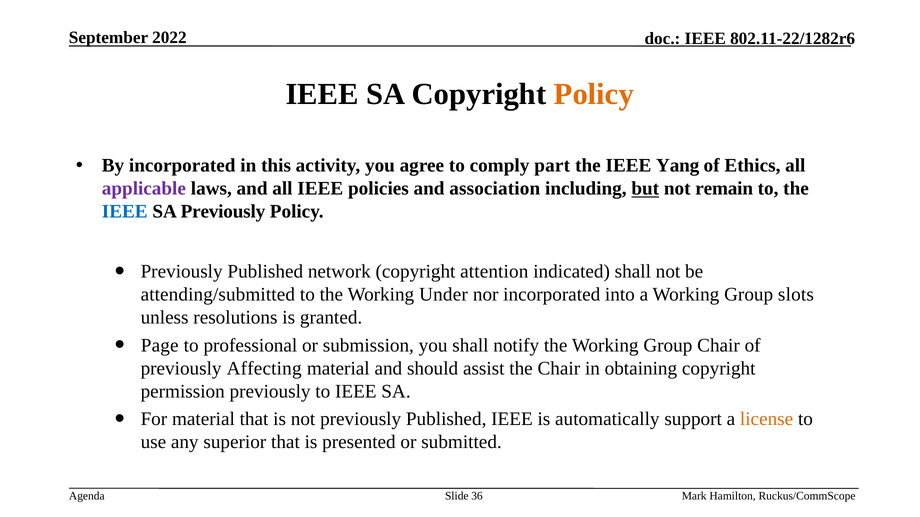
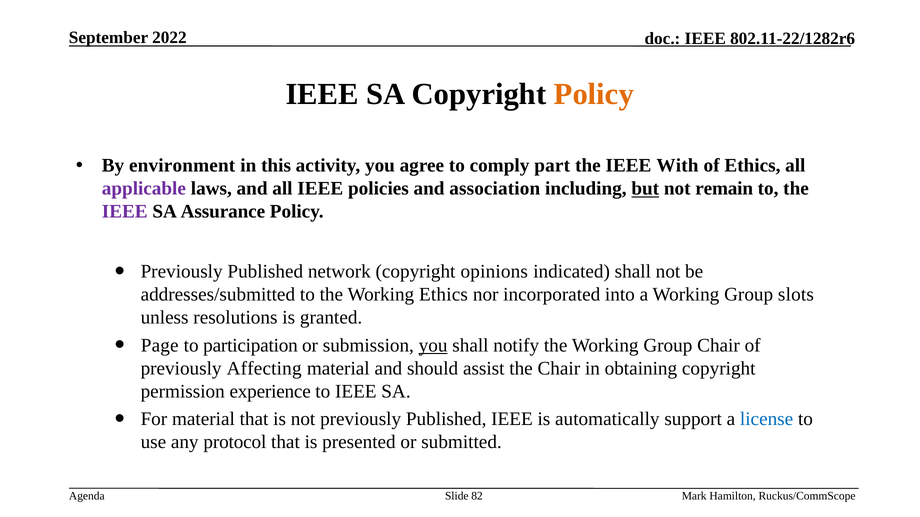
By incorporated: incorporated -> environment
Yang: Yang -> With
IEEE at (125, 212) colour: blue -> purple
SA Previously: Previously -> Assurance
attention: attention -> opinions
attending/submitted: attending/submitted -> addresses/submitted
Working Under: Under -> Ethics
professional: professional -> participation
you at (433, 346) underline: none -> present
permission previously: previously -> experience
license colour: orange -> blue
superior: superior -> protocol
36: 36 -> 82
